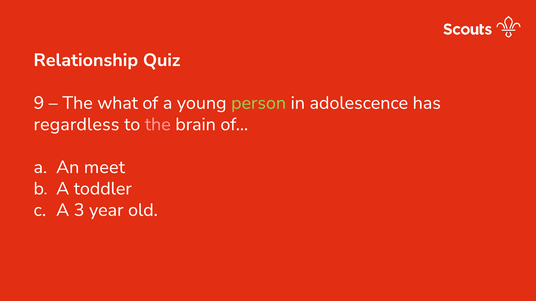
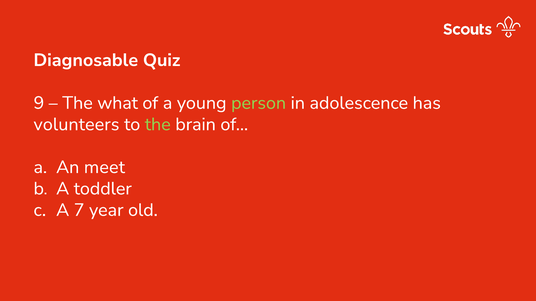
Relationship: Relationship -> Diagnosable
regardless: regardless -> volunteers
the at (158, 125) colour: pink -> light green
3: 3 -> 7
